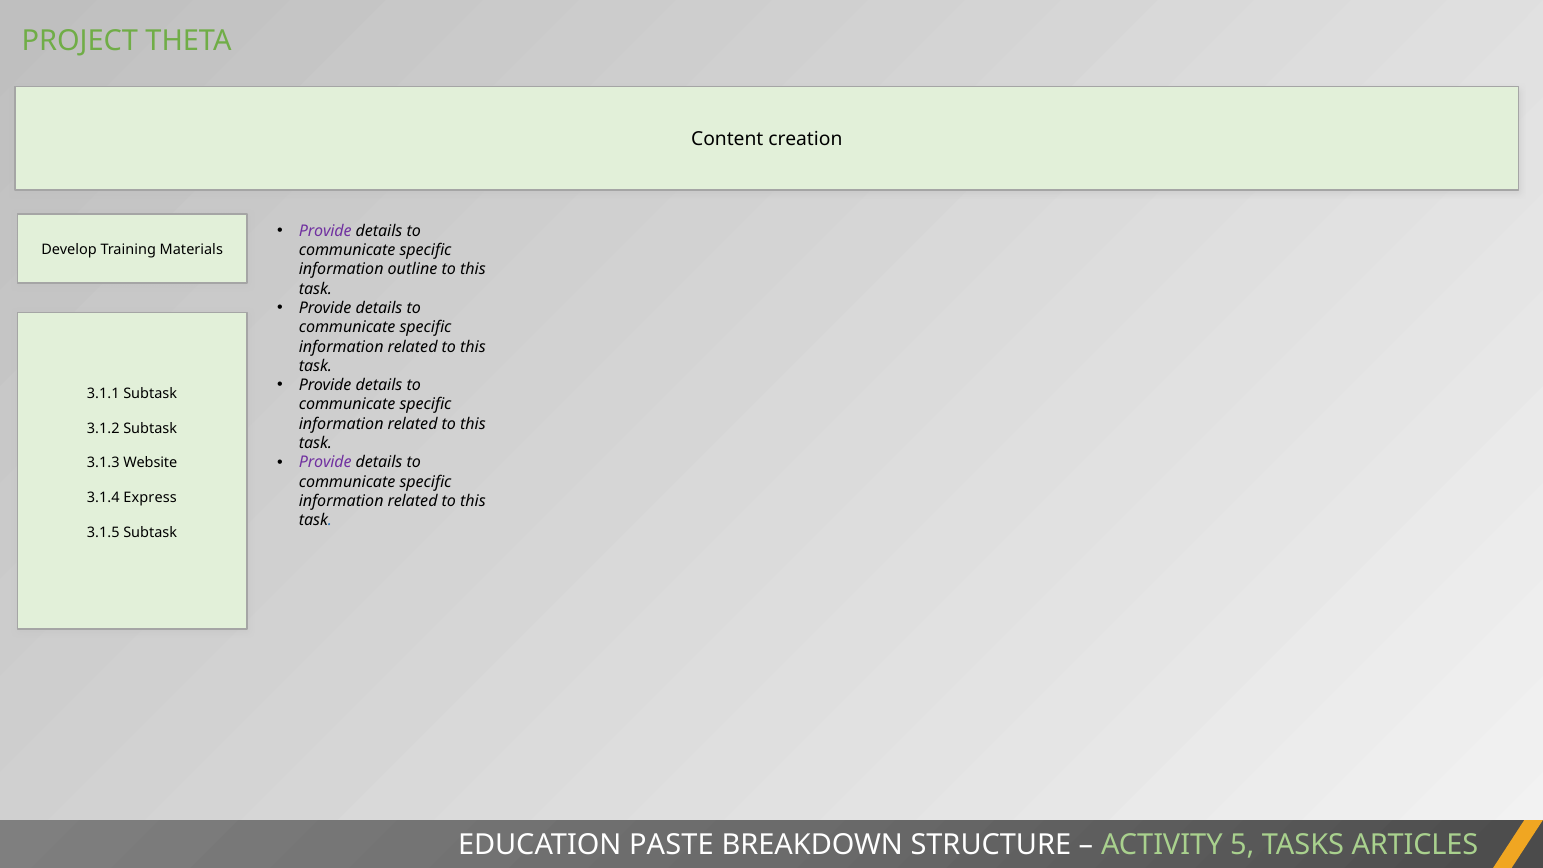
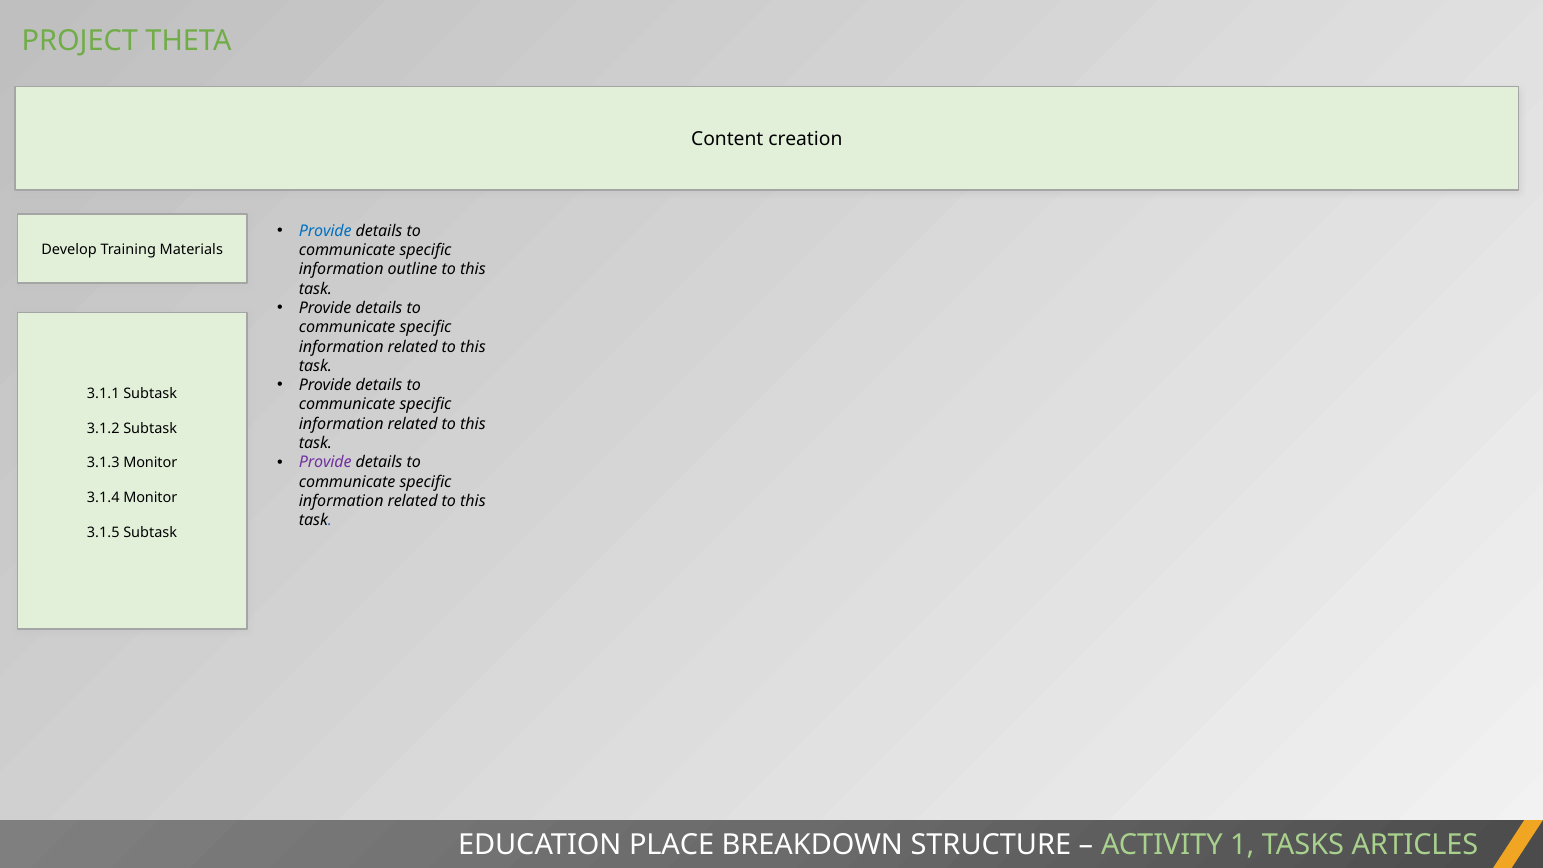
Provide at (325, 231) colour: purple -> blue
3.1.3 Website: Website -> Monitor
3.1.4 Express: Express -> Monitor
PASTE: PASTE -> PLACE
5: 5 -> 1
